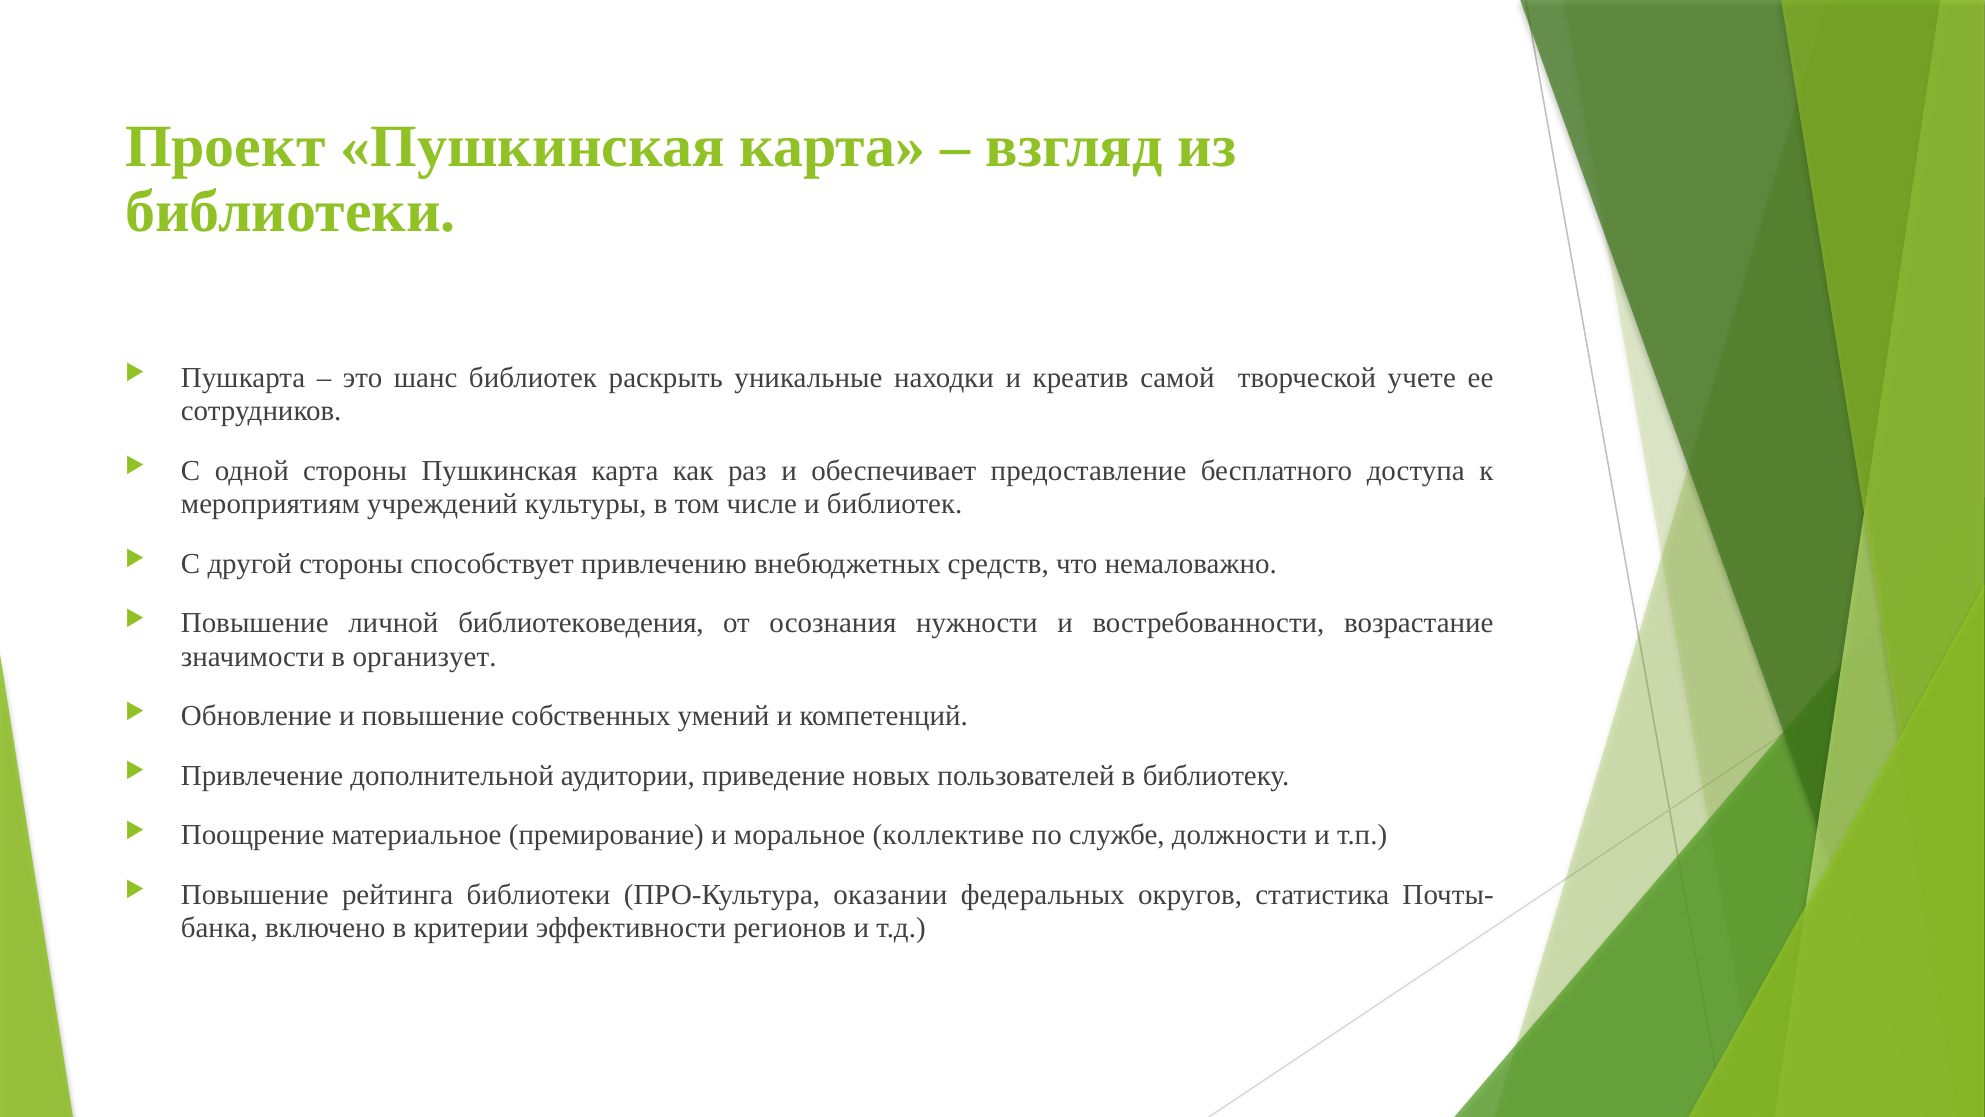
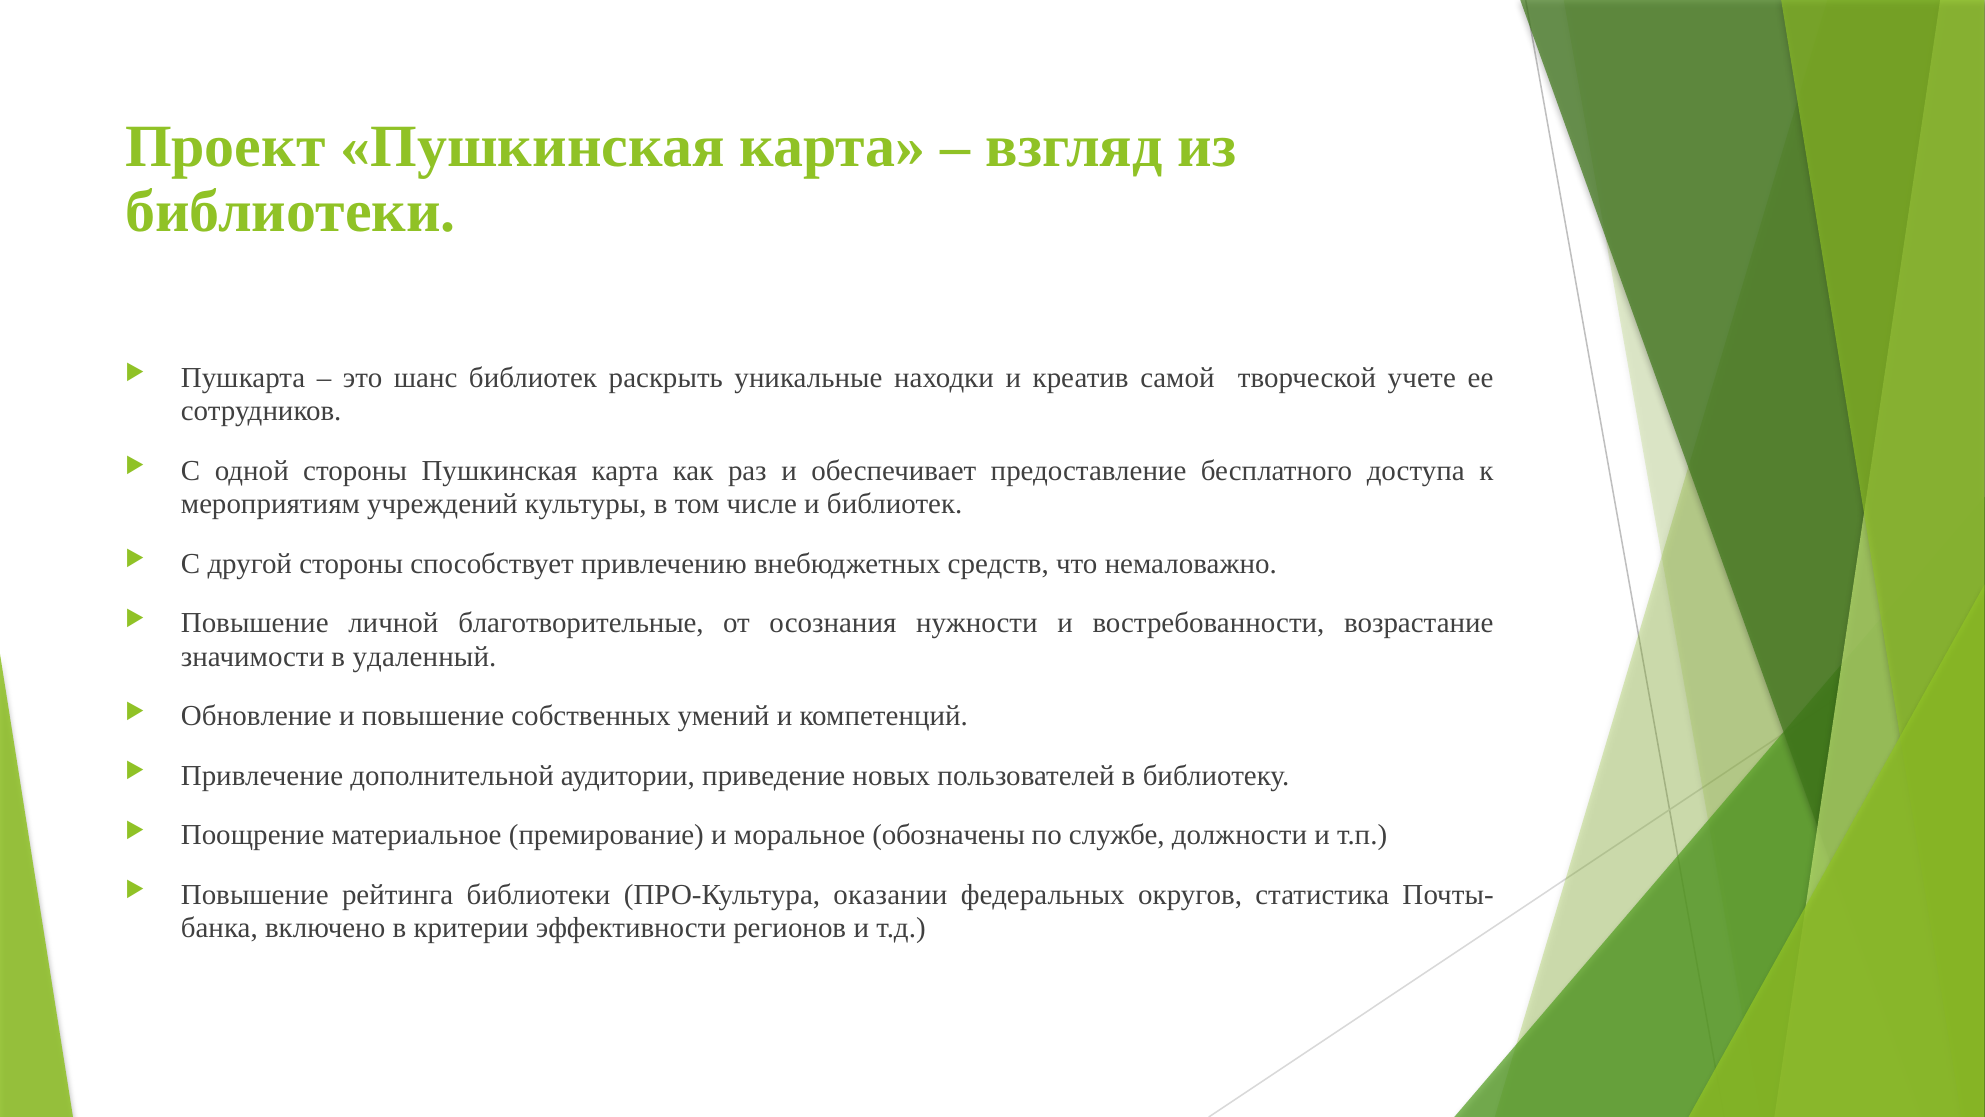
библиотековедения: библиотековедения -> благотворительные
организует: организует -> удаленный
коллективе: коллективе -> обозначены
